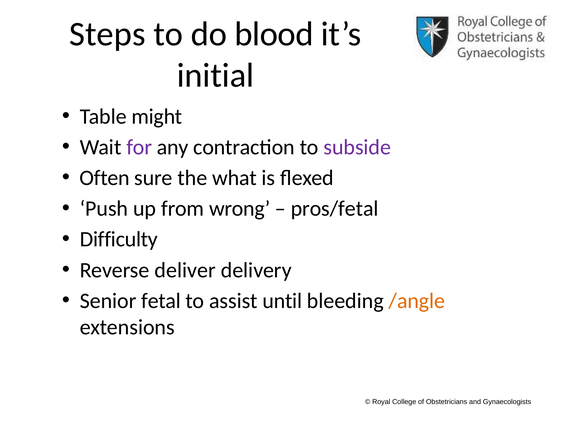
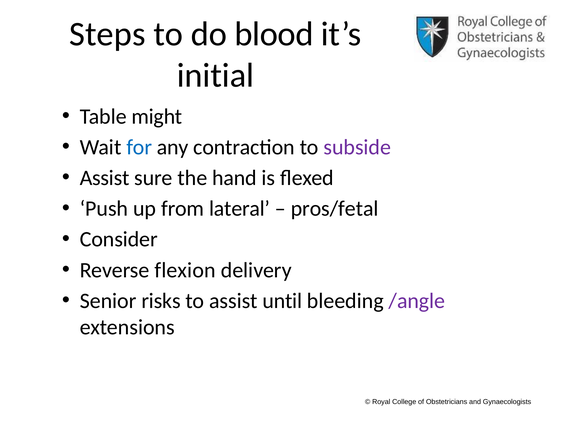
for colour: purple -> blue
Often at (105, 178): Often -> Assist
what: what -> hand
wrong: wrong -> lateral
Difficulty: Difficulty -> Consider
deliver: deliver -> flexion
fetal: fetal -> risks
/angle colour: orange -> purple
